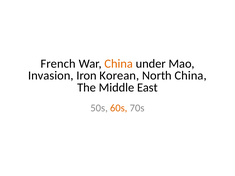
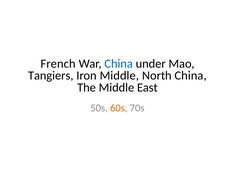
China at (119, 64) colour: orange -> blue
Invasion: Invasion -> Tangiers
Iron Korean: Korean -> Middle
